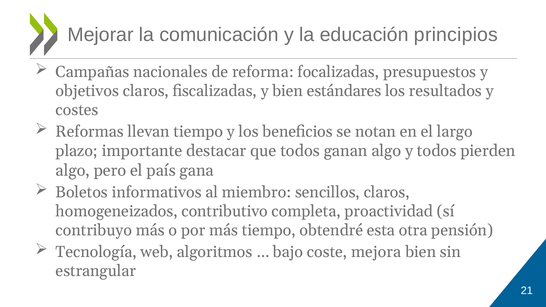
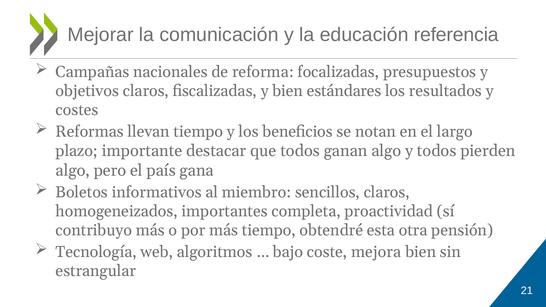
principios: principios -> referencia
contributivo: contributivo -> importantes
